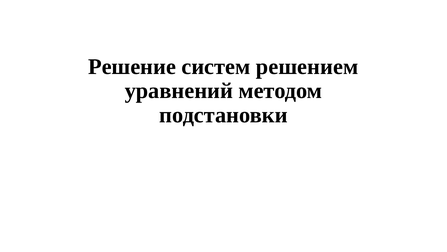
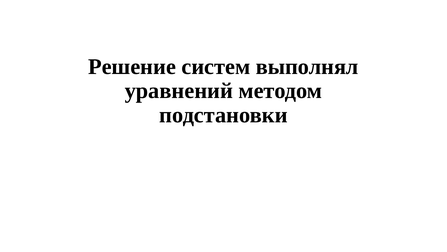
решением: решением -> выполнял
